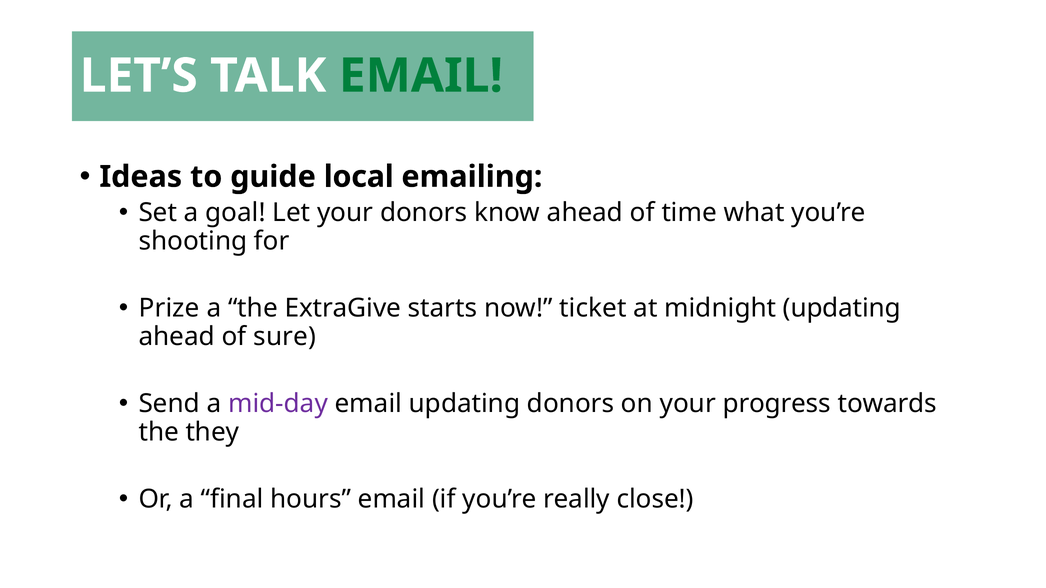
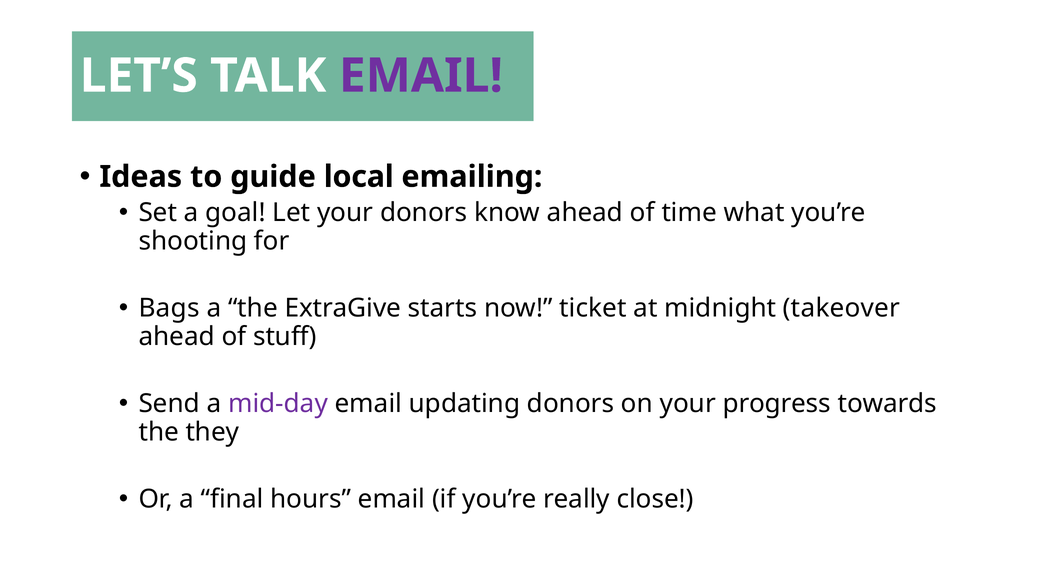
EMAIL at (421, 76) colour: green -> purple
Prize: Prize -> Bags
midnight updating: updating -> takeover
sure: sure -> stuff
